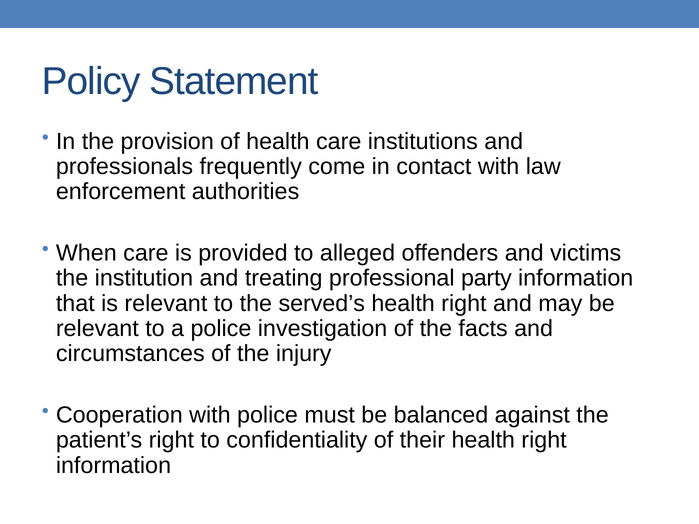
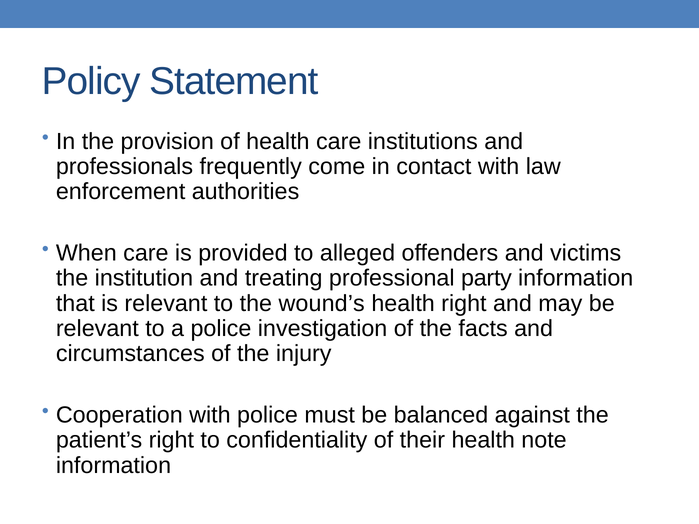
served’s: served’s -> wound’s
their health right: right -> note
